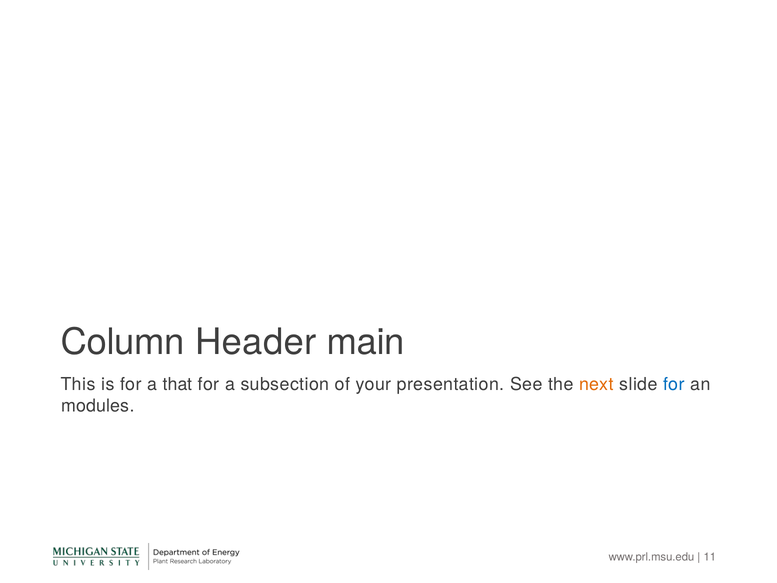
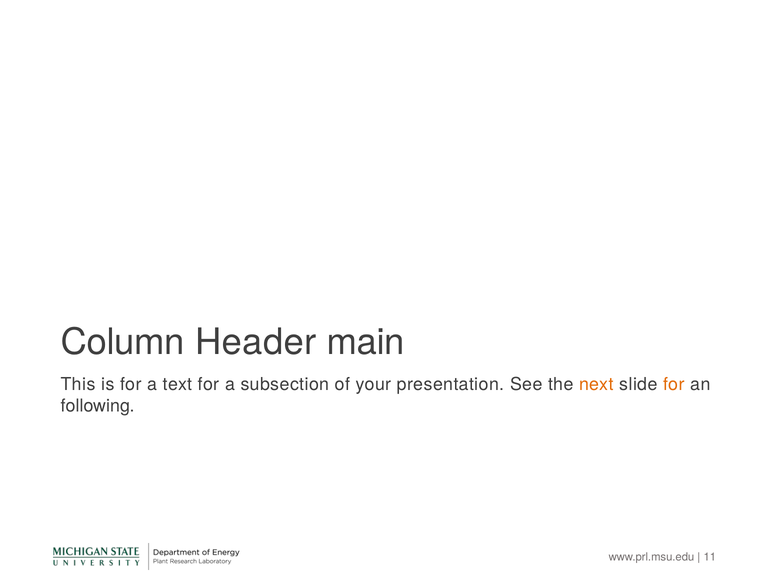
that: that -> text
for at (674, 384) colour: blue -> orange
modules: modules -> following
